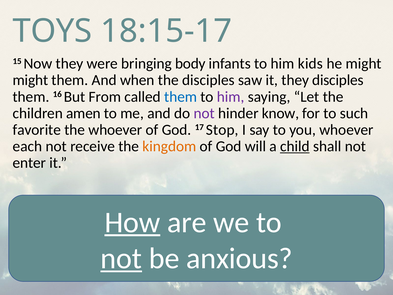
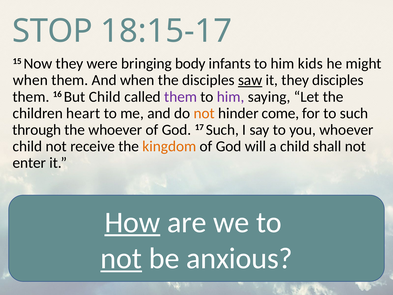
TOYS: TOYS -> STOP
might at (30, 80): might -> when
saw underline: none -> present
But From: From -> Child
them at (181, 97) colour: blue -> purple
amen: amen -> heart
not at (204, 113) colour: purple -> orange
know: know -> come
favorite: favorite -> through
17 Stop: Stop -> Such
each at (27, 146): each -> child
child at (295, 146) underline: present -> none
